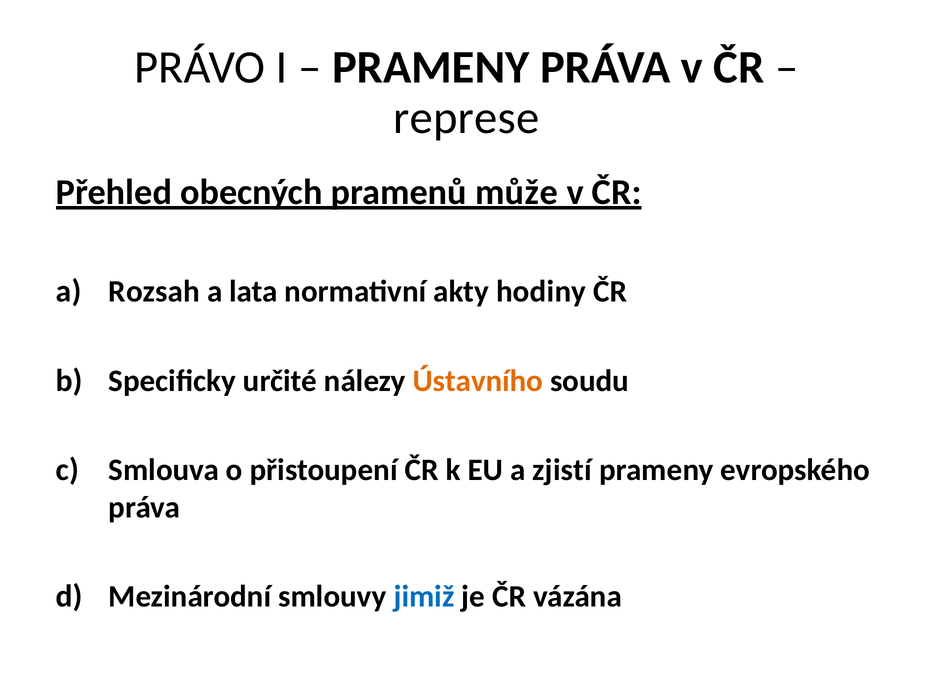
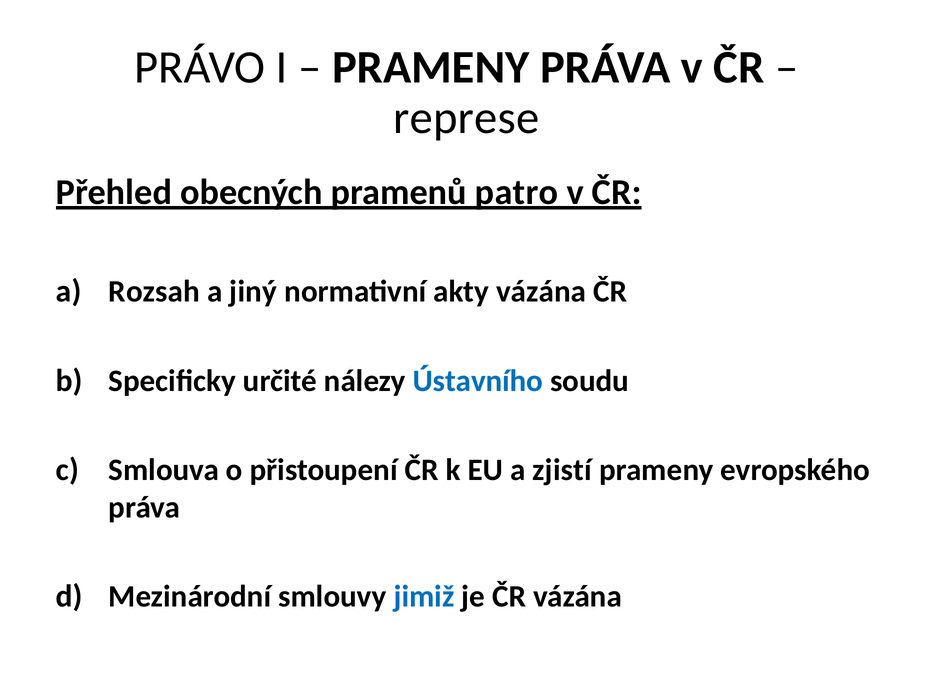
může: může -> patro
lata: lata -> jiný
akty hodiny: hodiny -> vázána
Ústavního colour: orange -> blue
